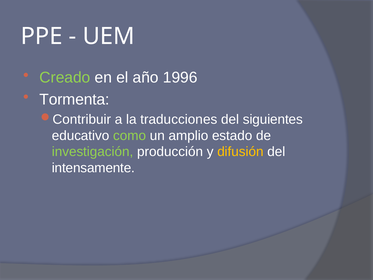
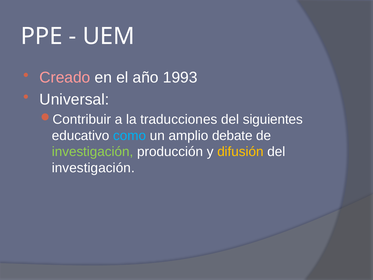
Creado colour: light green -> pink
1996: 1996 -> 1993
Tormenta: Tormenta -> Universal
como colour: light green -> light blue
estado: estado -> debate
intensamente at (93, 168): intensamente -> investigación
